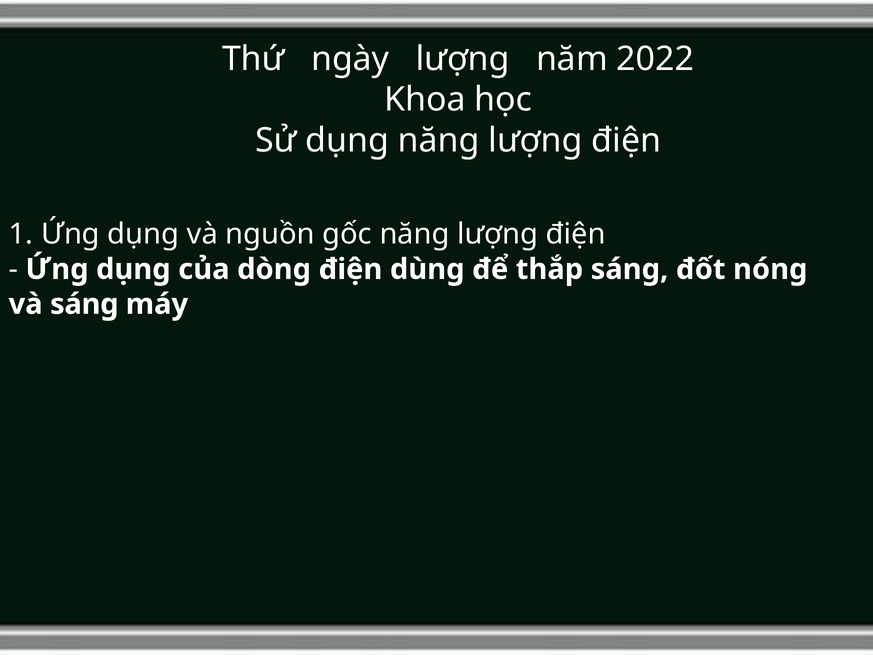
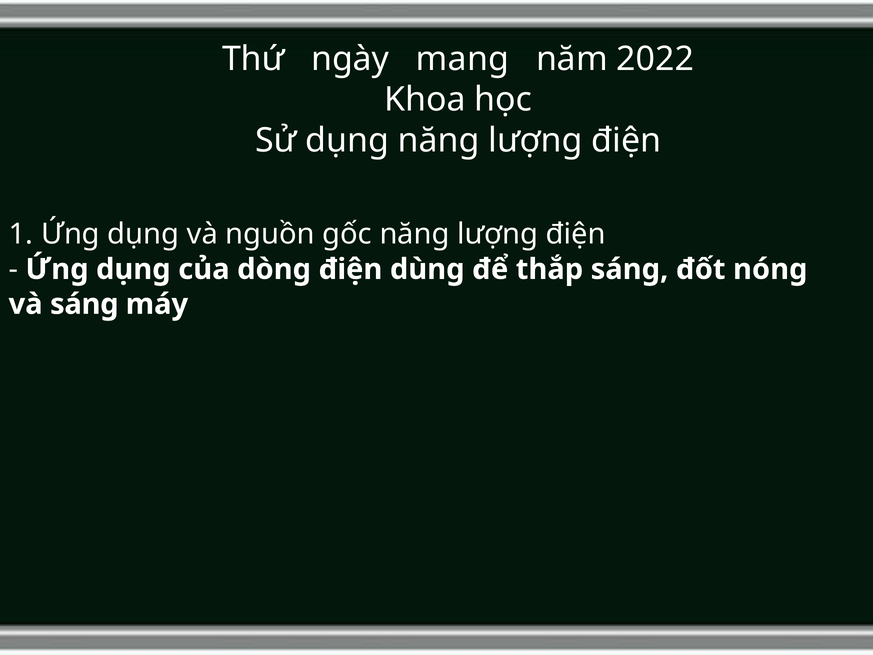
ngày lượng: lượng -> mang
